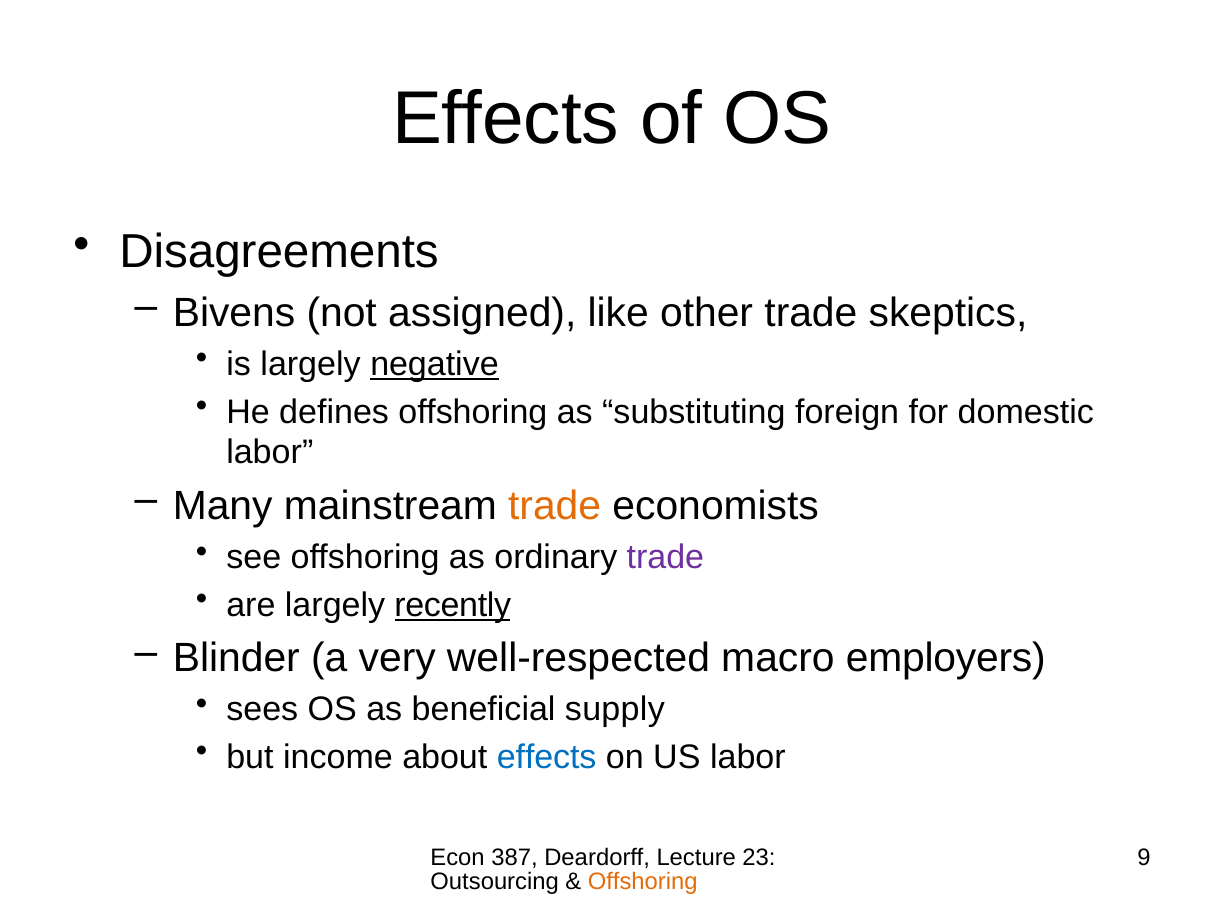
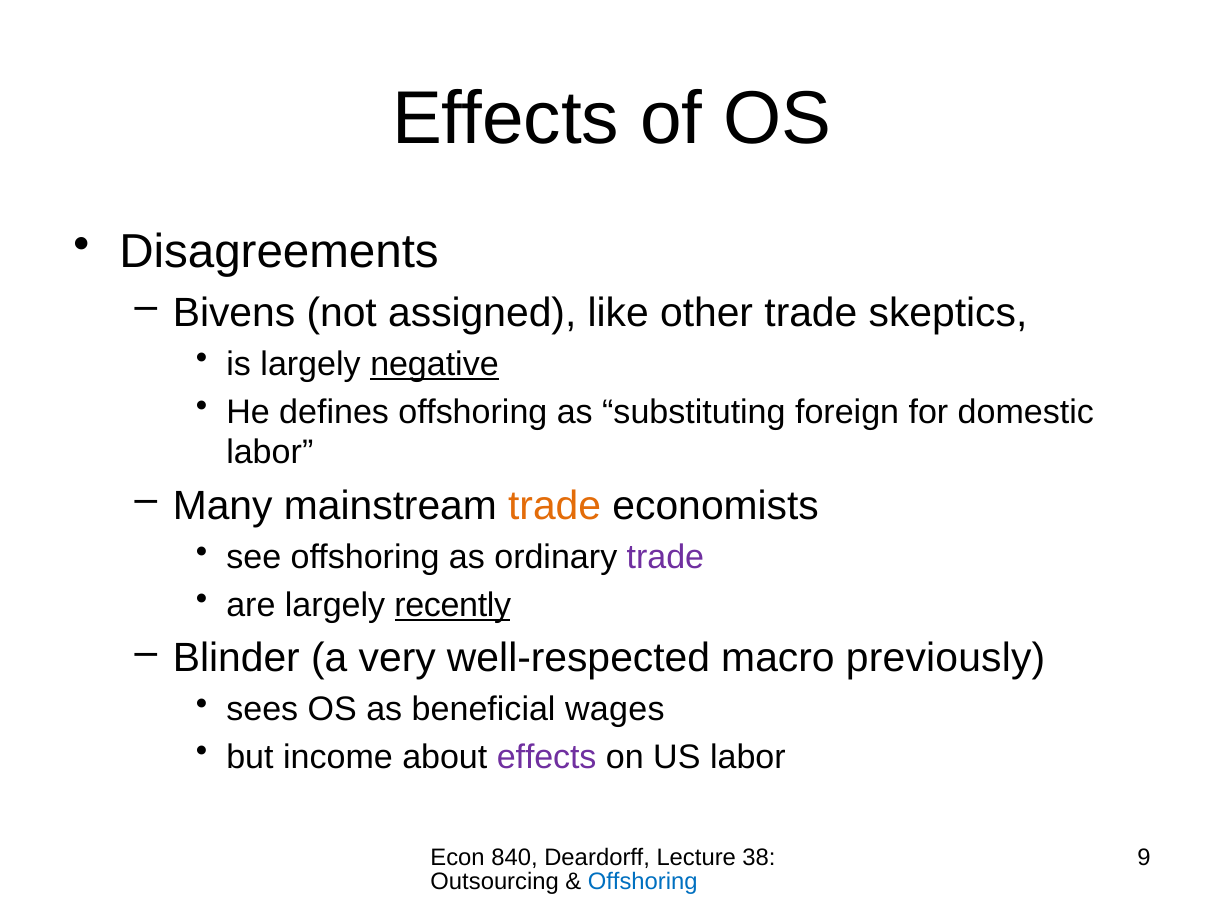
employers: employers -> previously
supply: supply -> wages
effects at (547, 757) colour: blue -> purple
387: 387 -> 840
23: 23 -> 38
Offshoring at (643, 882) colour: orange -> blue
